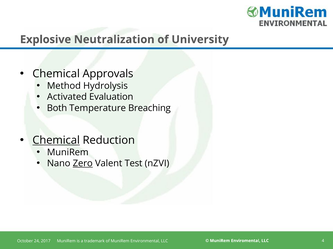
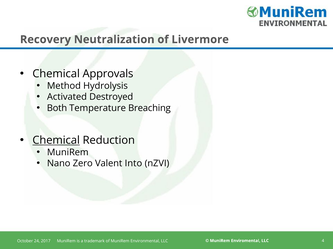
Explosive: Explosive -> Recovery
University: University -> Livermore
Evaluation: Evaluation -> Destroyed
Zero underline: present -> none
Test: Test -> Into
